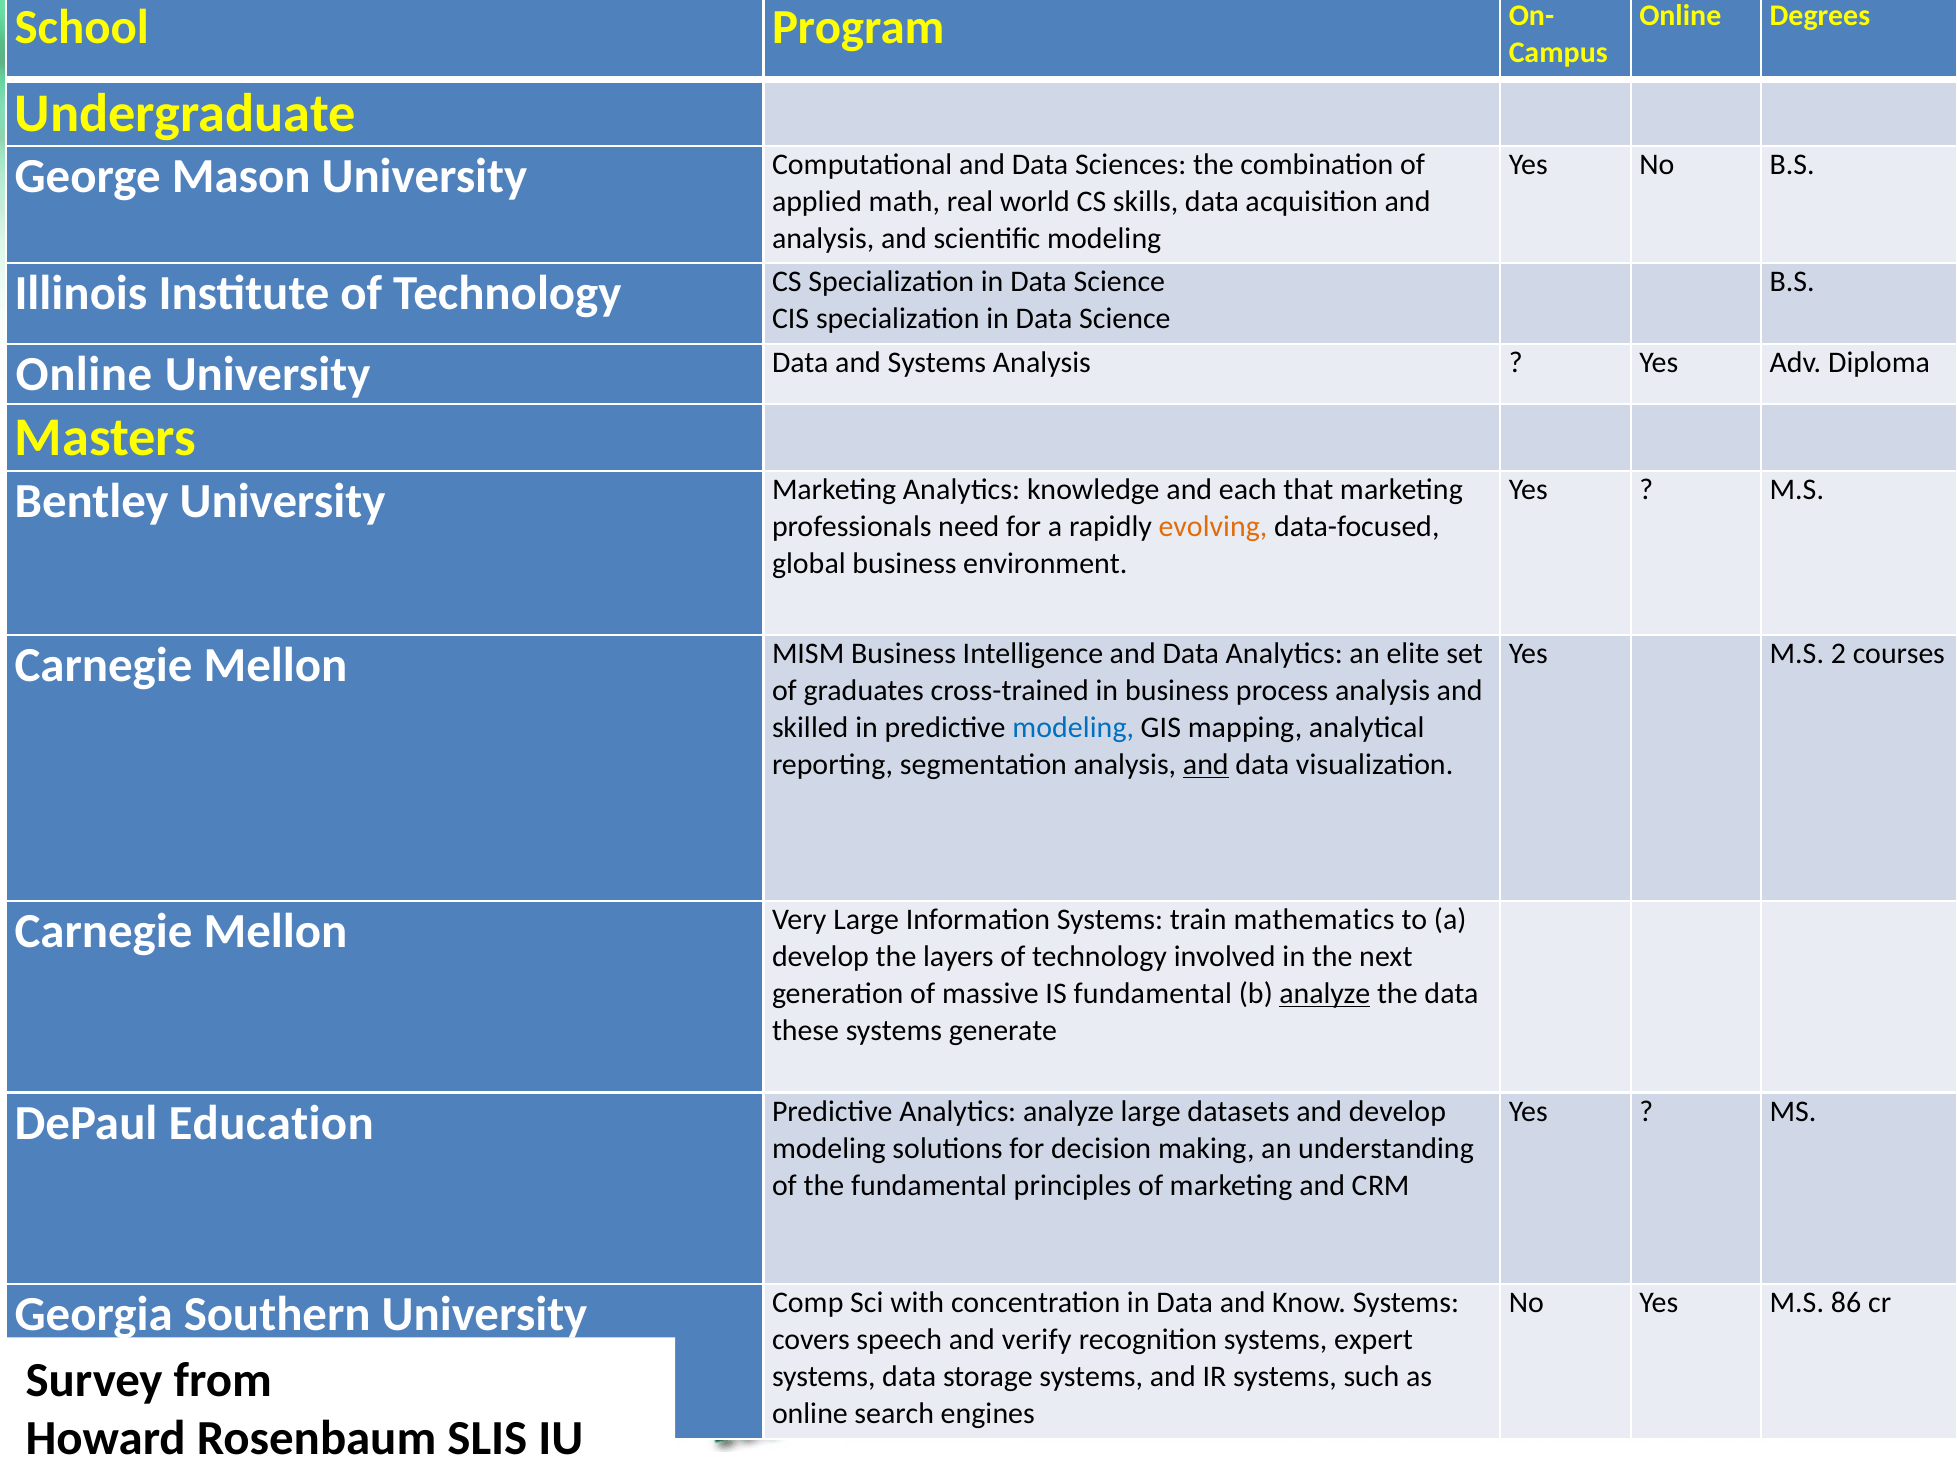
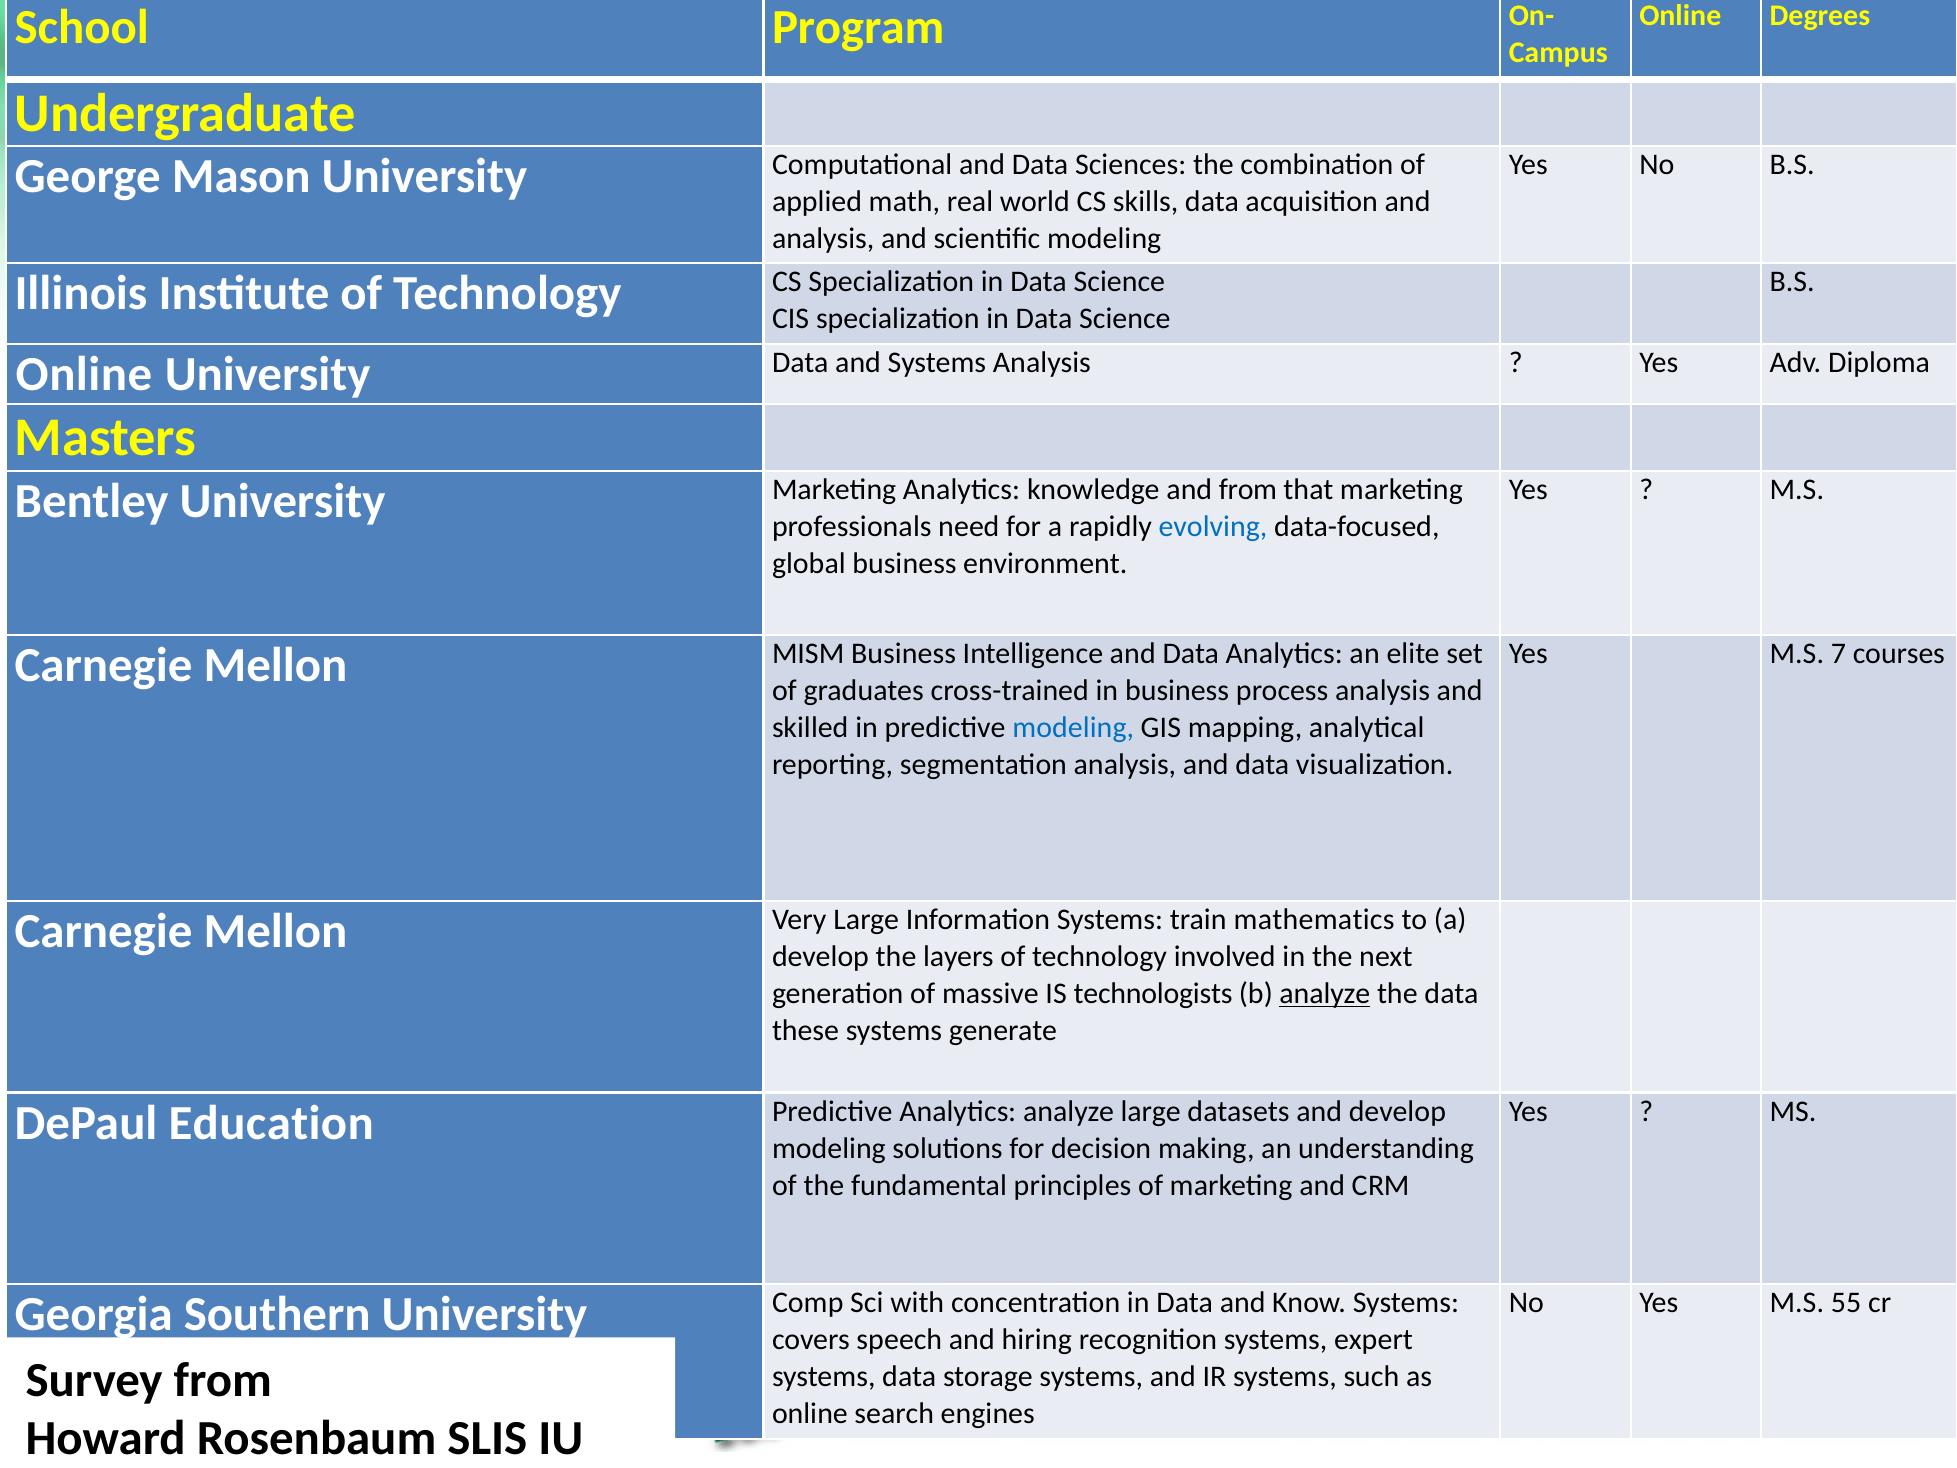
and each: each -> from
evolving colour: orange -> blue
2: 2 -> 7
and at (1206, 764) underline: present -> none
IS fundamental: fundamental -> technologists
86: 86 -> 55
verify: verify -> hiring
